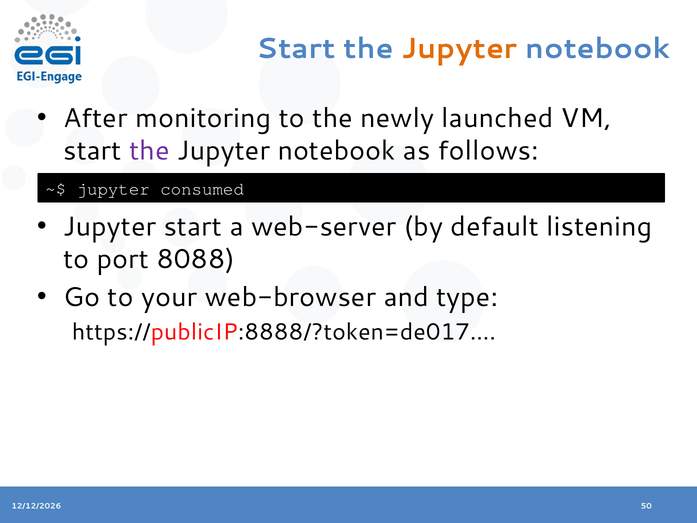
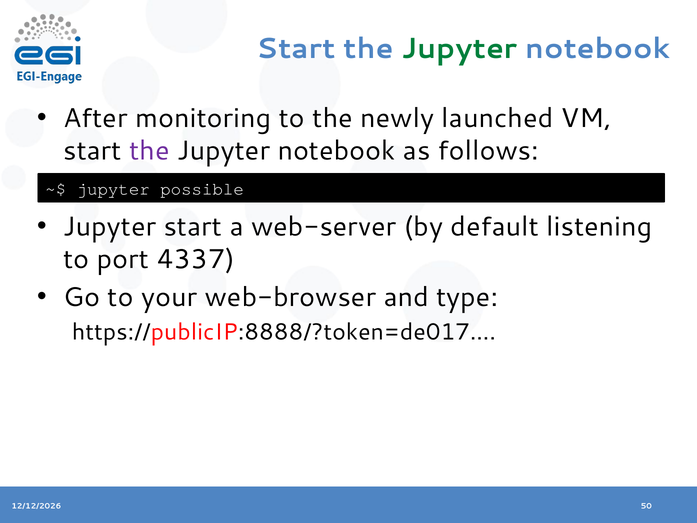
Jupyter at (460, 49) colour: orange -> green
consumed: consumed -> possible
8088: 8088 -> 4337
